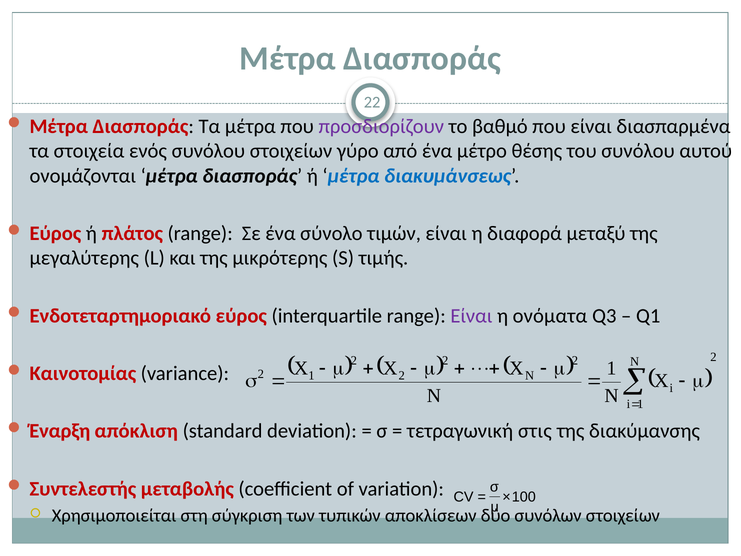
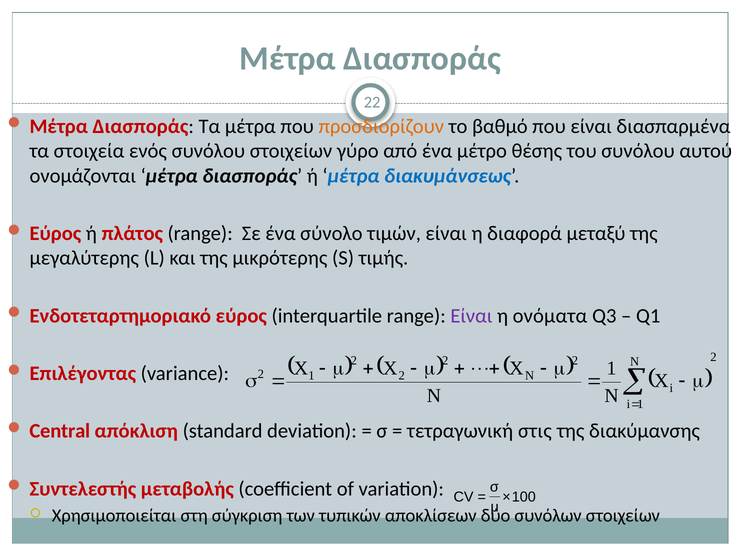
προσδιορίζουν colour: purple -> orange
Καινοτομίας: Καινοτομίας -> Επιλέγοντας
Έναρξη: Έναρξη -> Central
